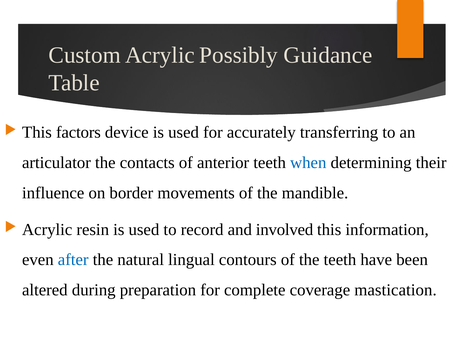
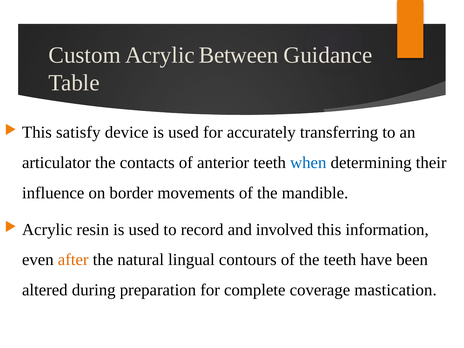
Possibly: Possibly -> Between
factors: factors -> satisfy
after colour: blue -> orange
